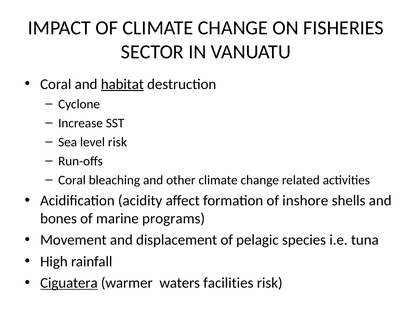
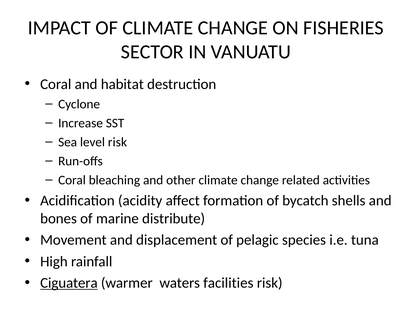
habitat underline: present -> none
inshore: inshore -> bycatch
programs: programs -> distribute
